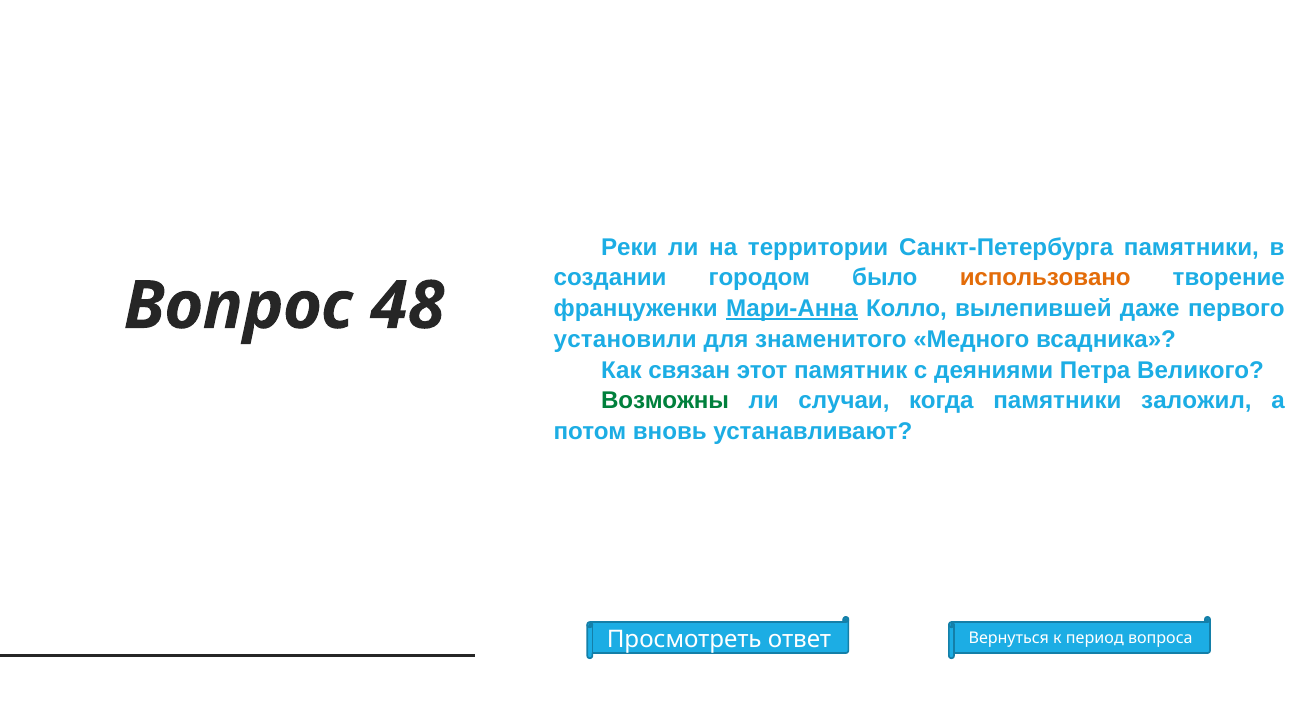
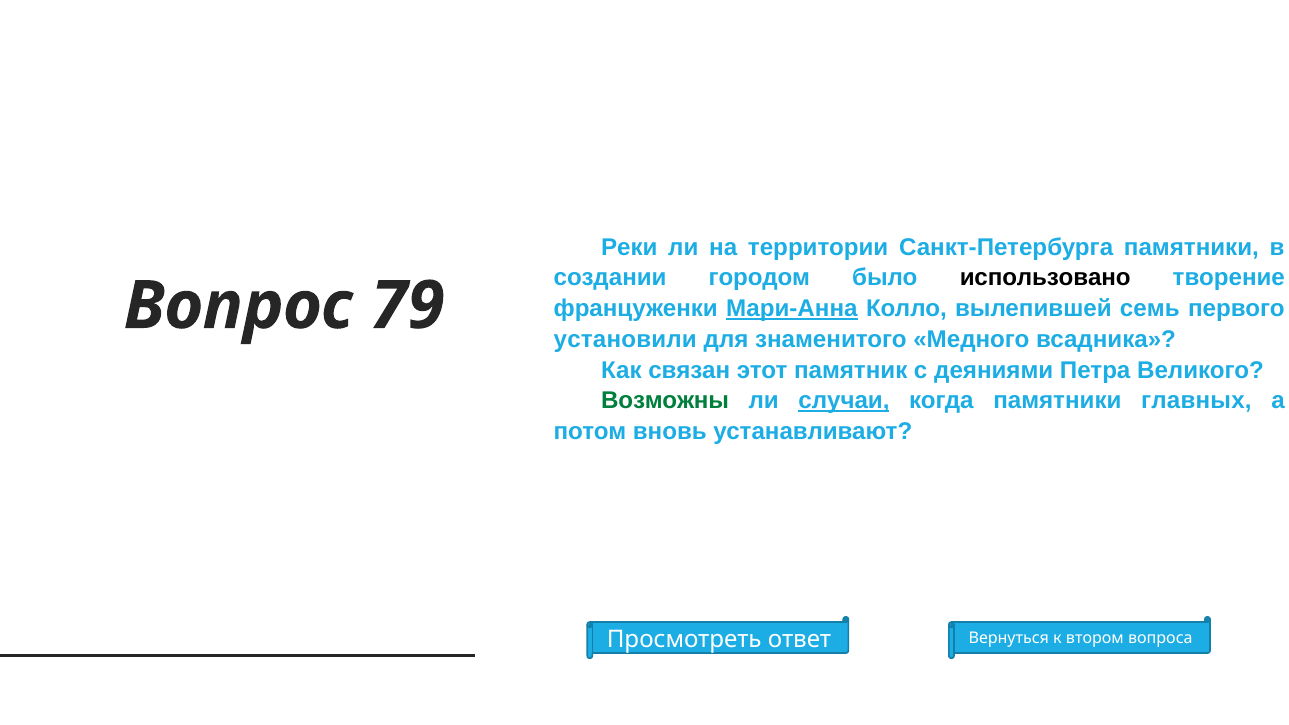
использовано colour: orange -> black
48: 48 -> 79
даже: даже -> семь
случаи underline: none -> present
заложил: заложил -> главных
период: период -> втором
